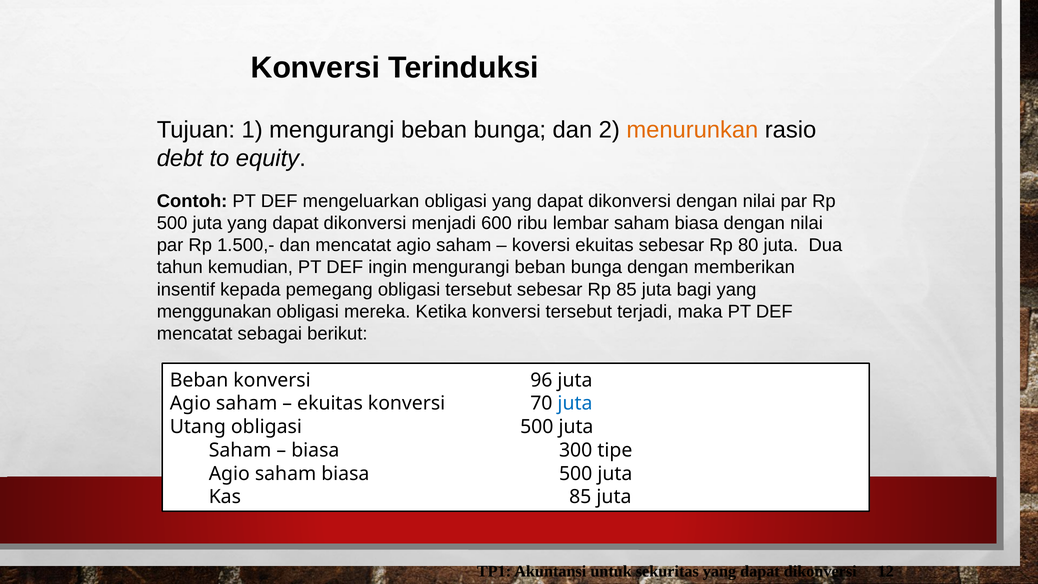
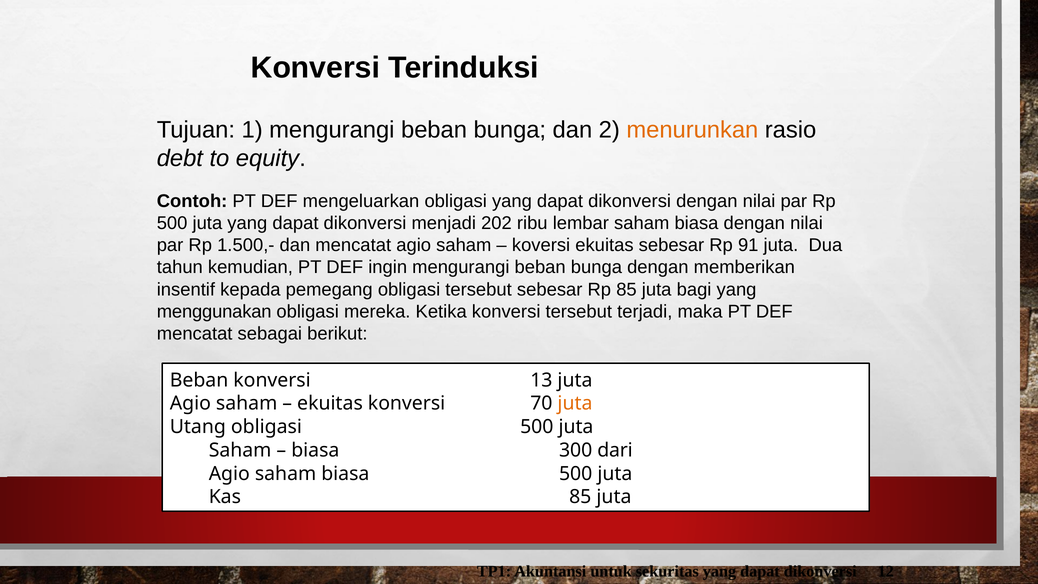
600: 600 -> 202
80: 80 -> 91
96: 96 -> 13
juta at (575, 403) colour: blue -> orange
tipe: tipe -> dari
